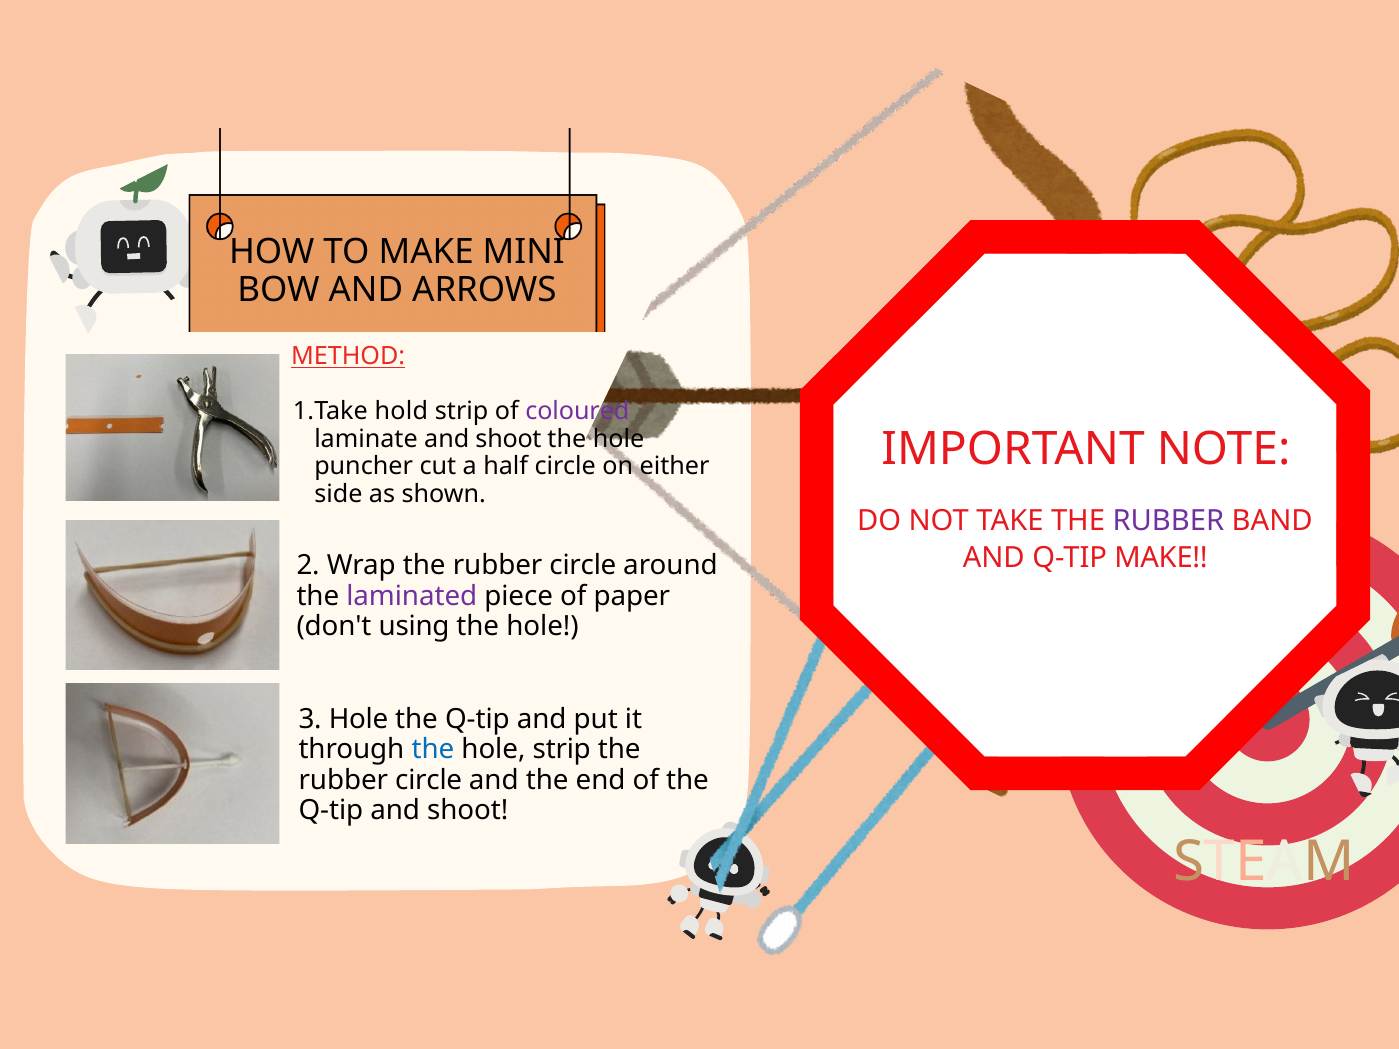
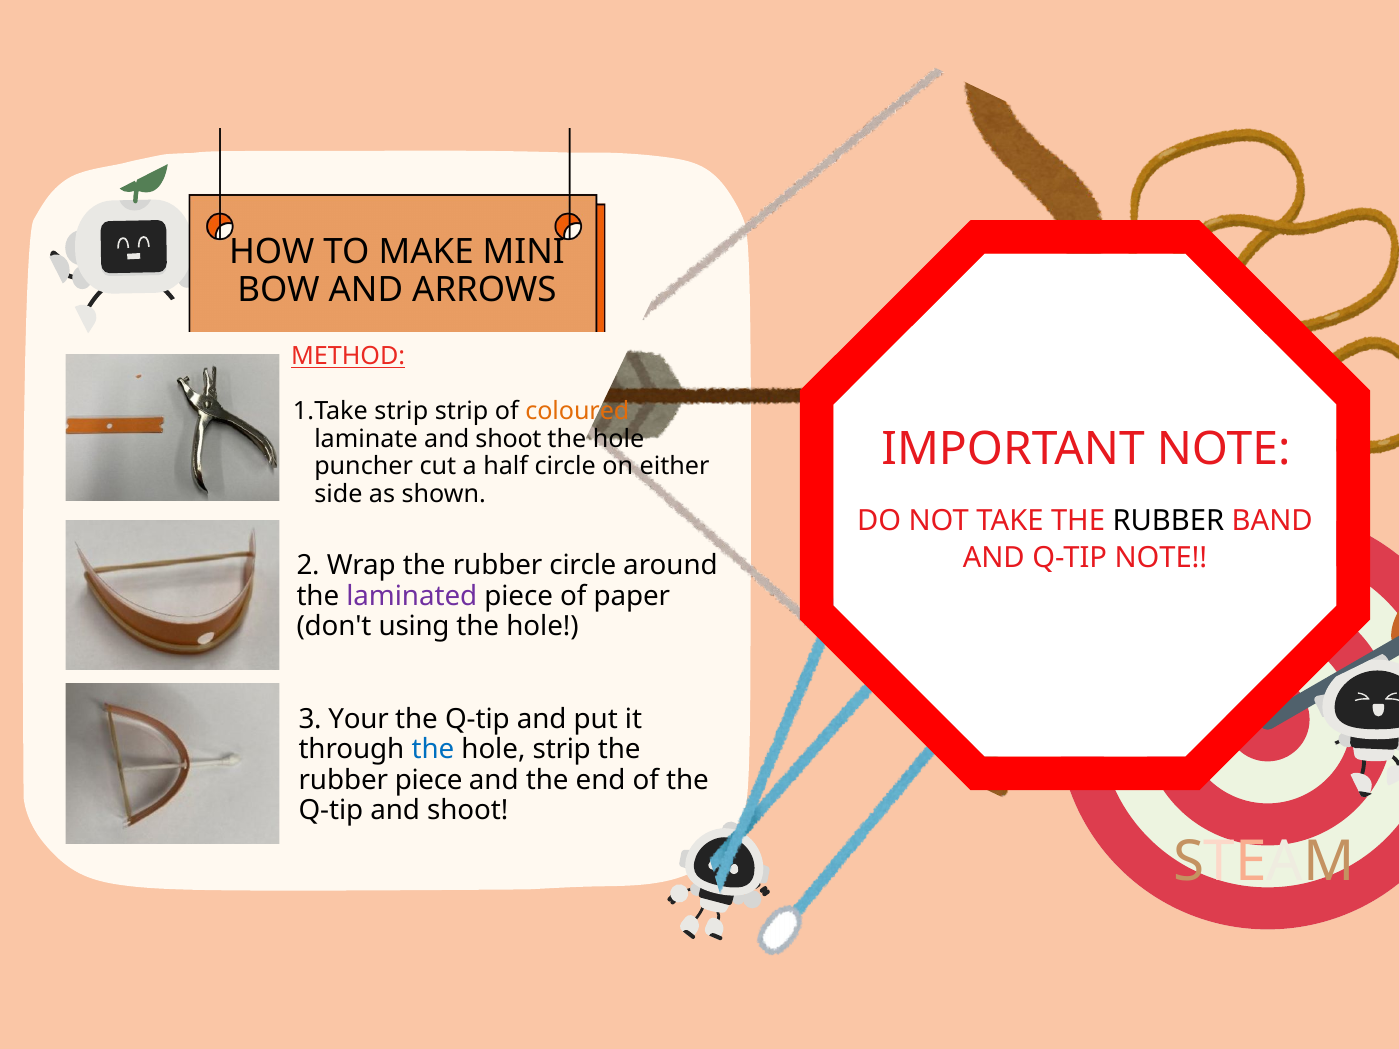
hold at (401, 411): hold -> strip
coloured colour: purple -> orange
RUBBER at (1168, 521) colour: purple -> black
Q-TIP MAKE: MAKE -> NOTE
3 Hole: Hole -> Your
circle at (429, 780): circle -> piece
